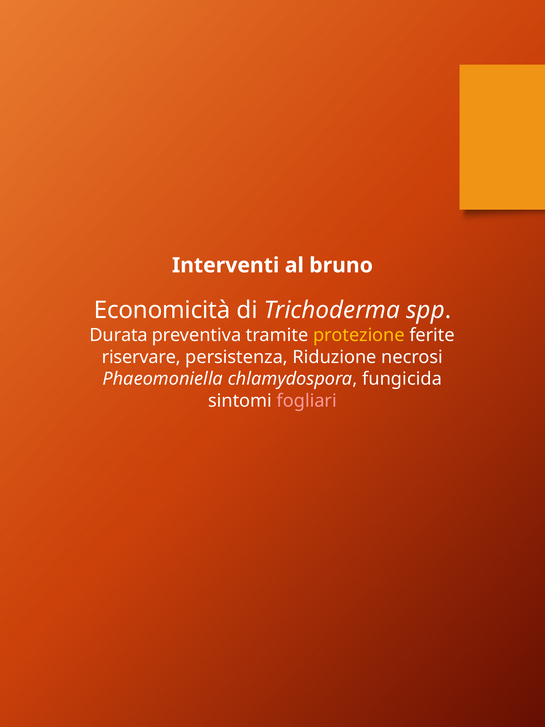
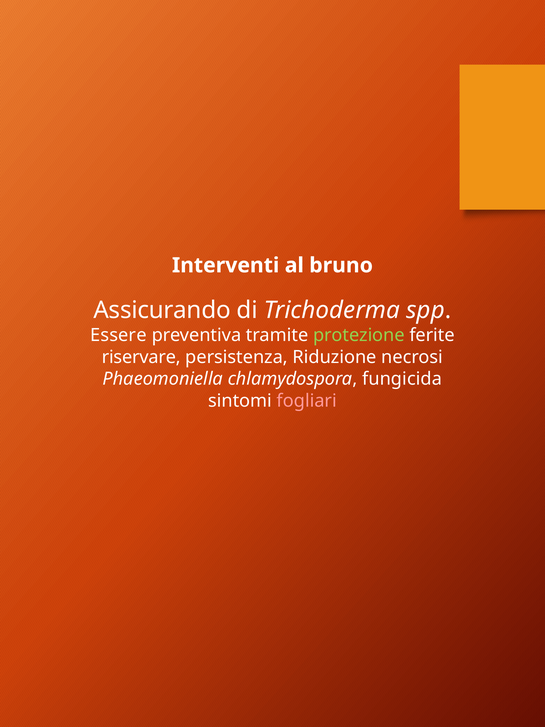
Economicità: Economicità -> Assicurando
Durata: Durata -> Essere
protezione colour: yellow -> light green
